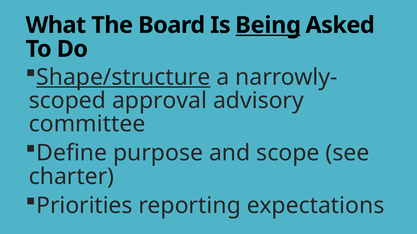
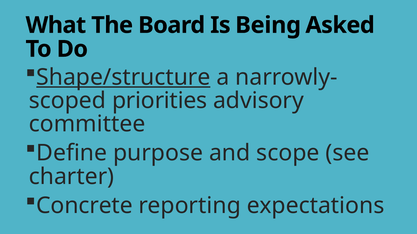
Being underline: present -> none
approval: approval -> priorities
Priorities: Priorities -> Concrete
